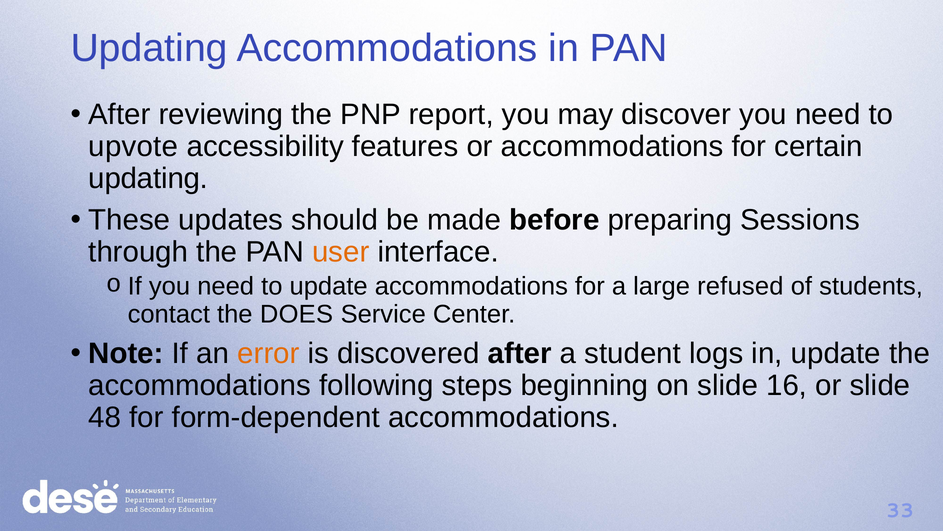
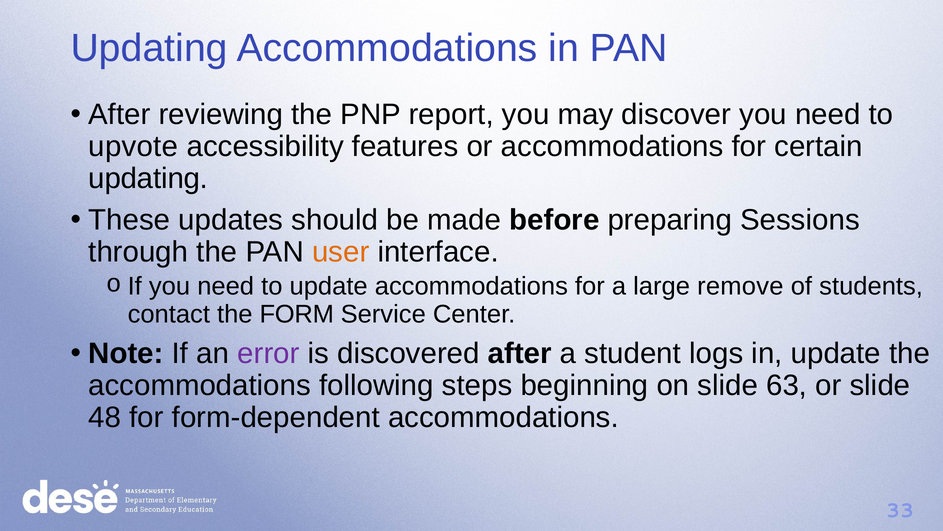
refused: refused -> remove
DOES: DOES -> FORM
error colour: orange -> purple
16: 16 -> 63
